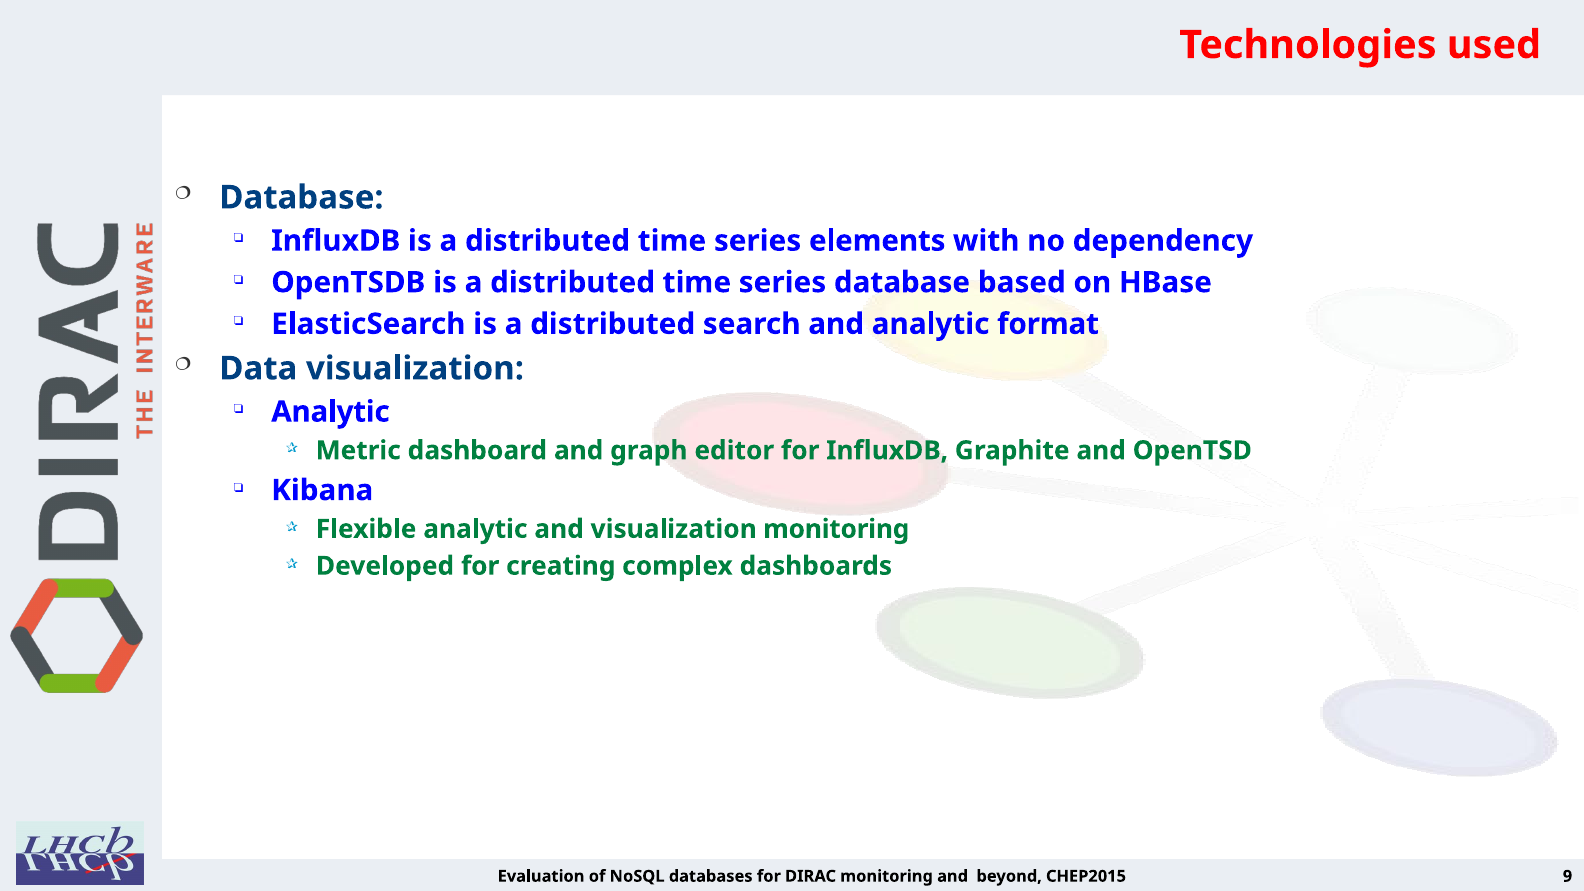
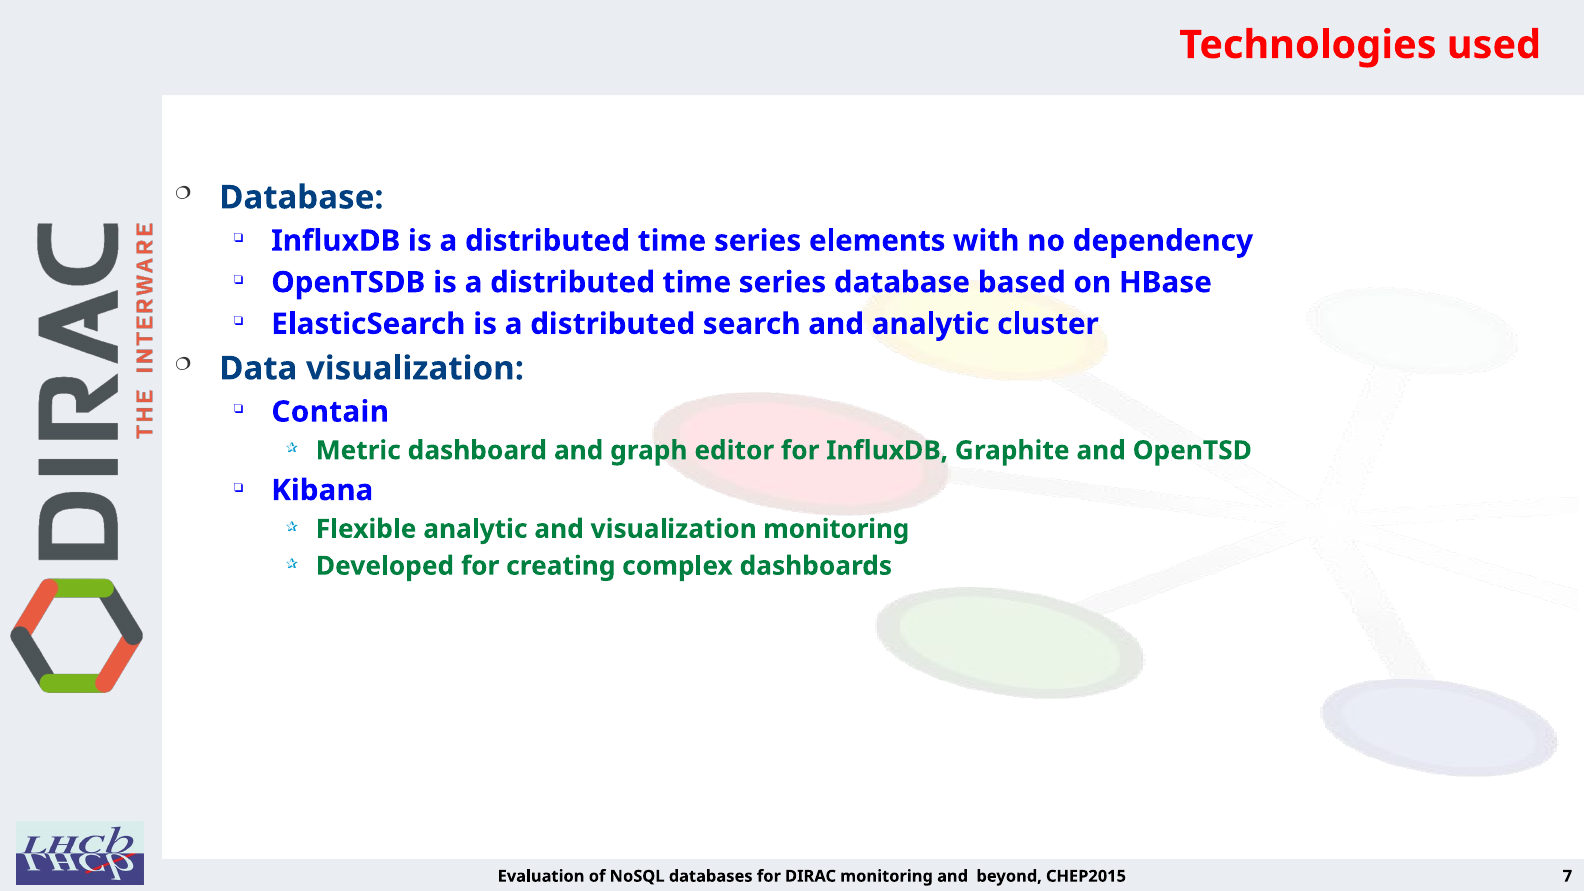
format: format -> cluster
Analytic at (330, 412): Analytic -> Contain
9: 9 -> 7
